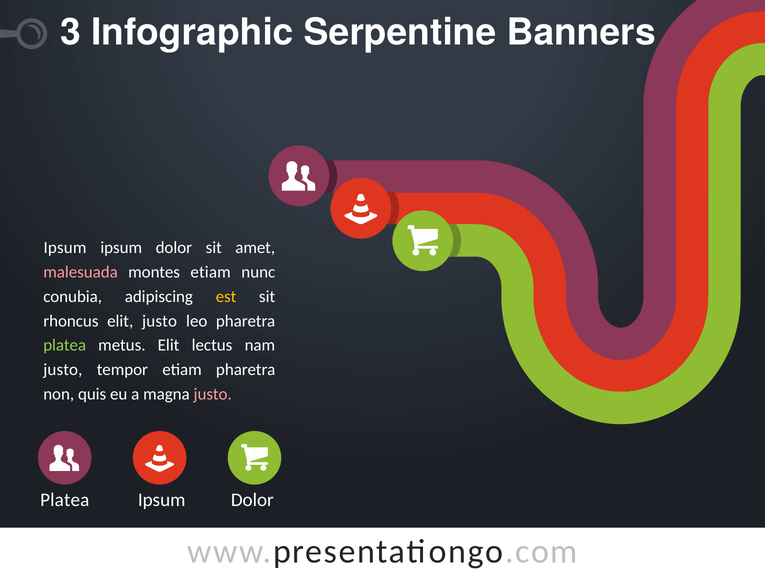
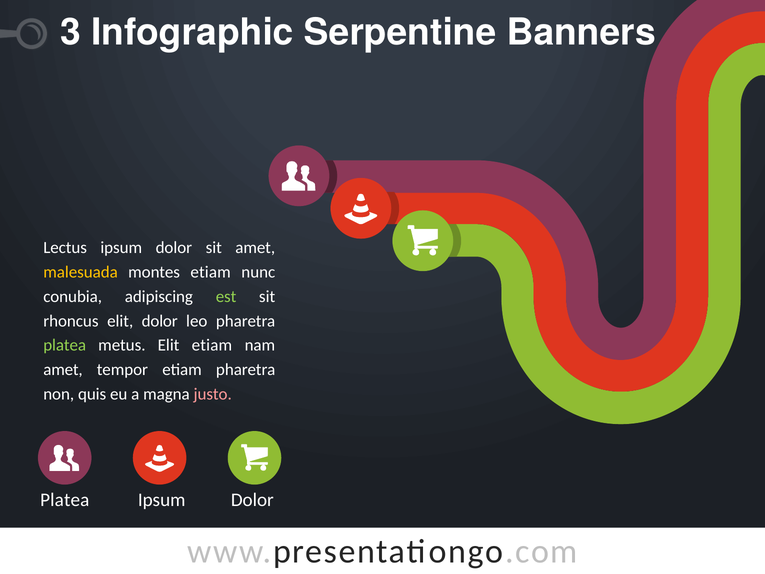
Ipsum at (65, 247): Ipsum -> Lectus
malesuada colour: pink -> yellow
est colour: yellow -> light green
elit justo: justo -> dolor
Elit lectus: lectus -> etiam
justo at (63, 370): justo -> amet
